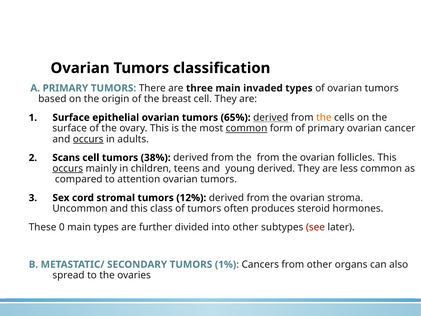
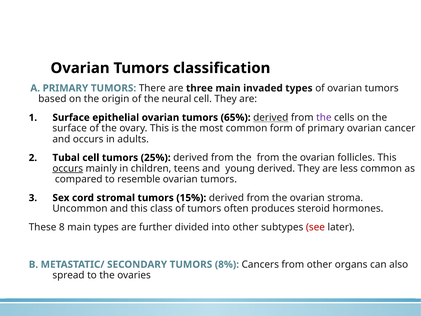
breast: breast -> neural
the at (324, 117) colour: orange -> purple
common at (247, 128) underline: present -> none
occurs at (88, 139) underline: present -> none
Scans: Scans -> Tubal
38%: 38% -> 25%
attention: attention -> resemble
12%: 12% -> 15%
0: 0 -> 8
1%: 1% -> 8%
